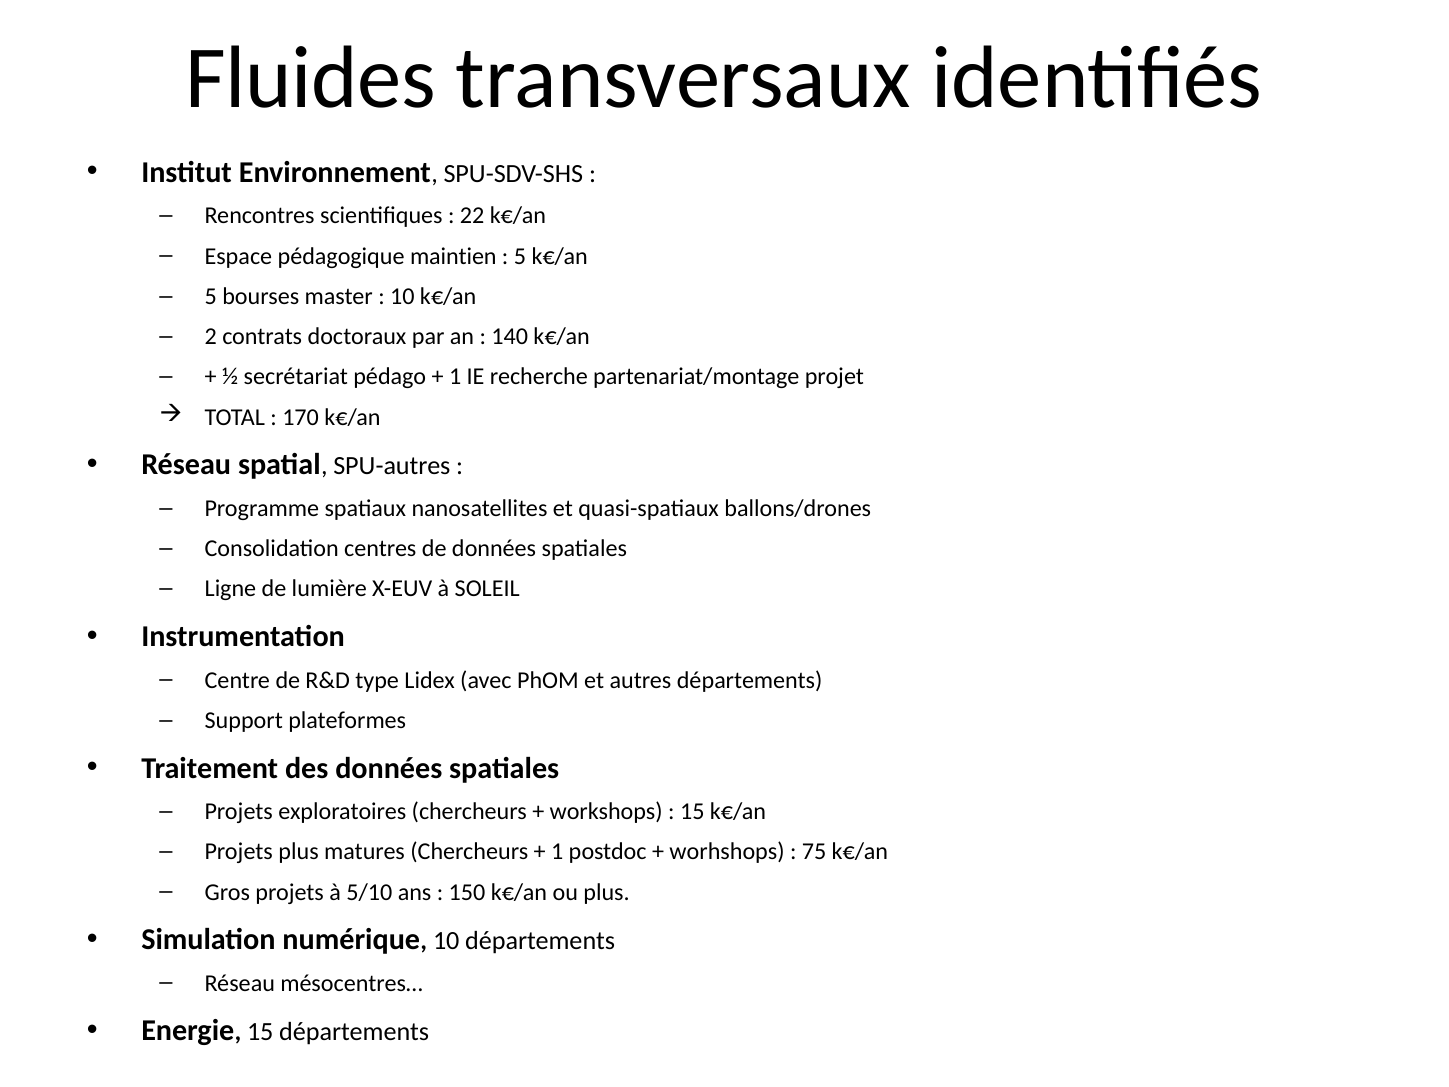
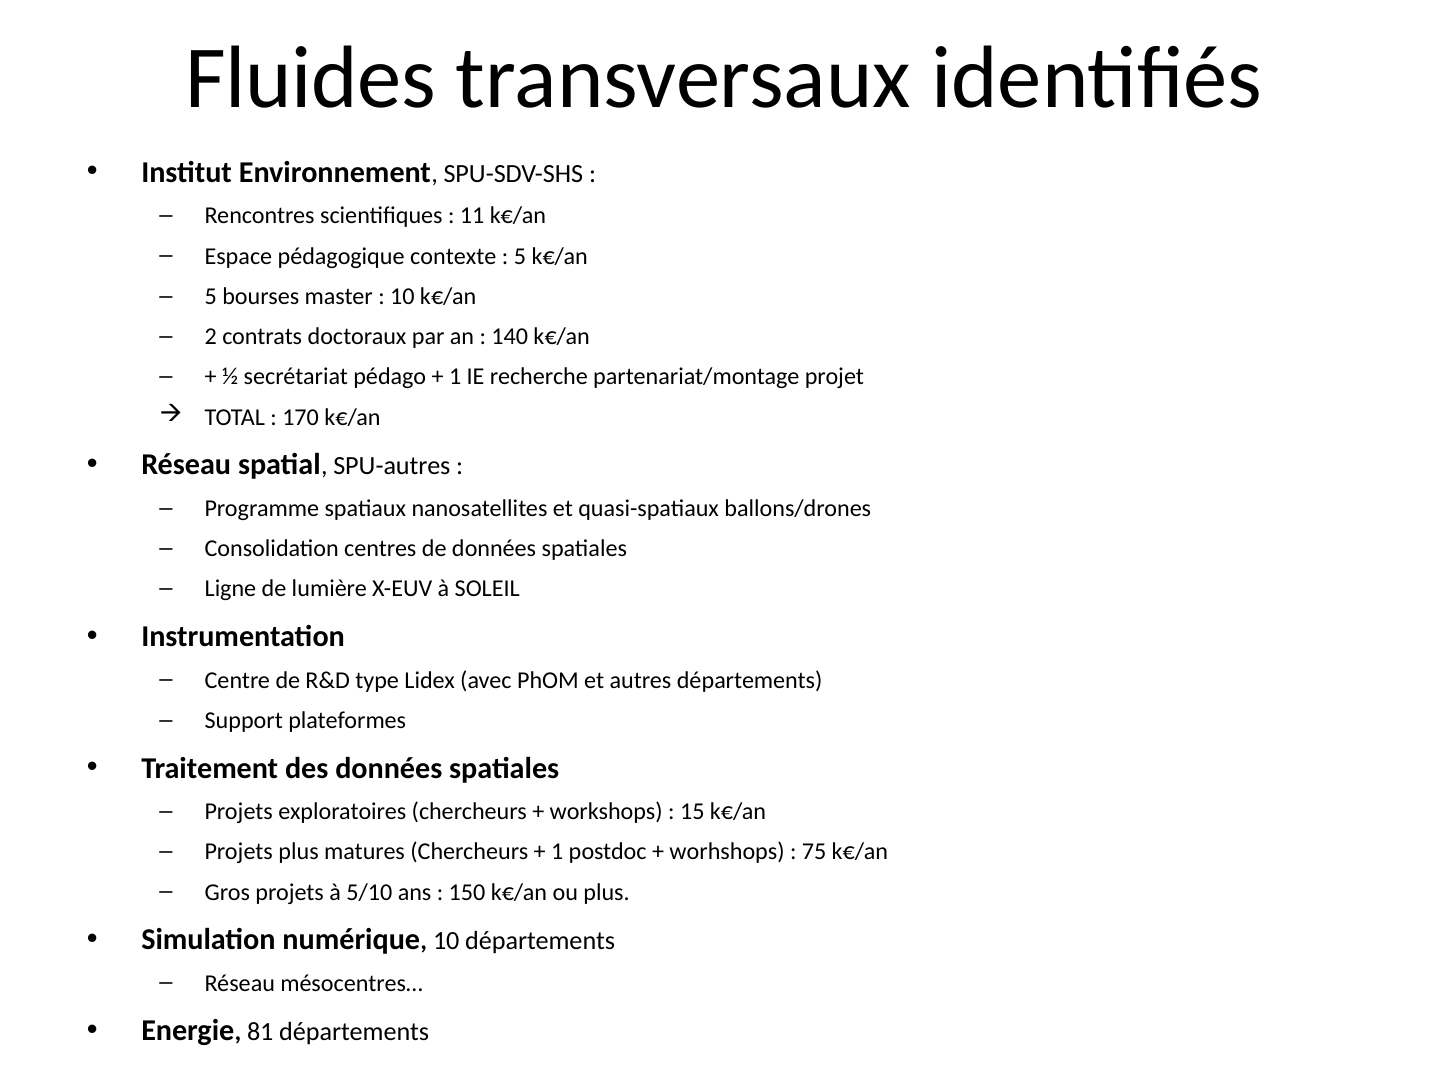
22: 22 -> 11
maintien: maintien -> contexte
Energie 15: 15 -> 81
